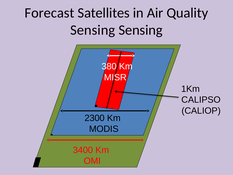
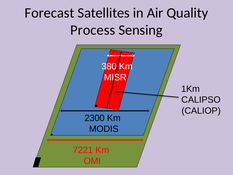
Sensing at (93, 30): Sensing -> Process
3400: 3400 -> 7221
